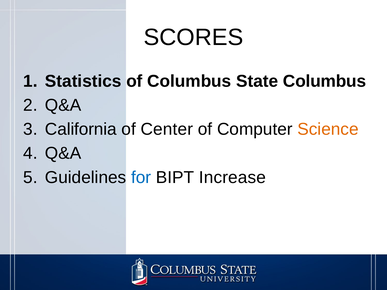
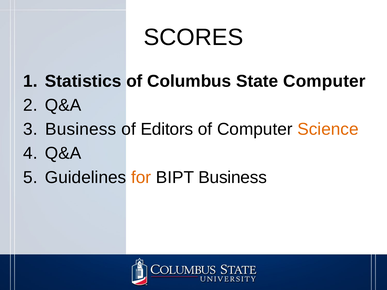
State Columbus: Columbus -> Computer
California at (81, 129): California -> Business
Center: Center -> Editors
for colour: blue -> orange
BIPT Increase: Increase -> Business
